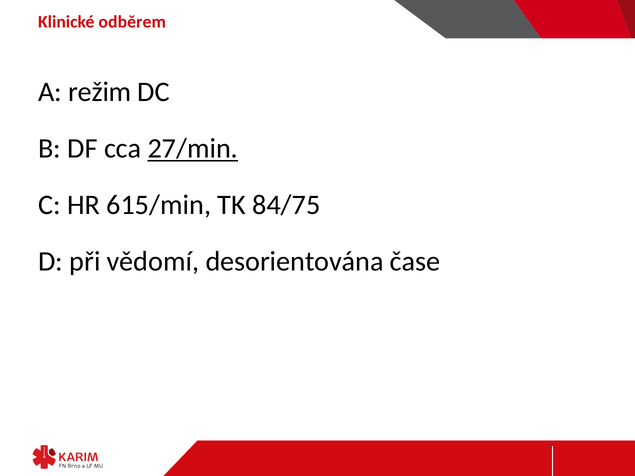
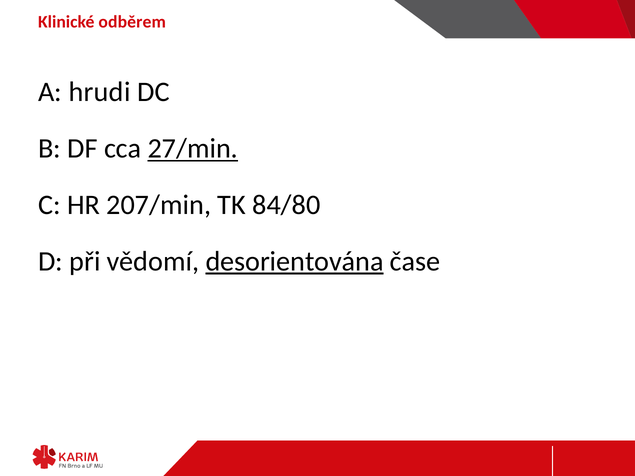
režim: režim -> hrudi
615/min: 615/min -> 207/min
84/75: 84/75 -> 84/80
desorientována underline: none -> present
